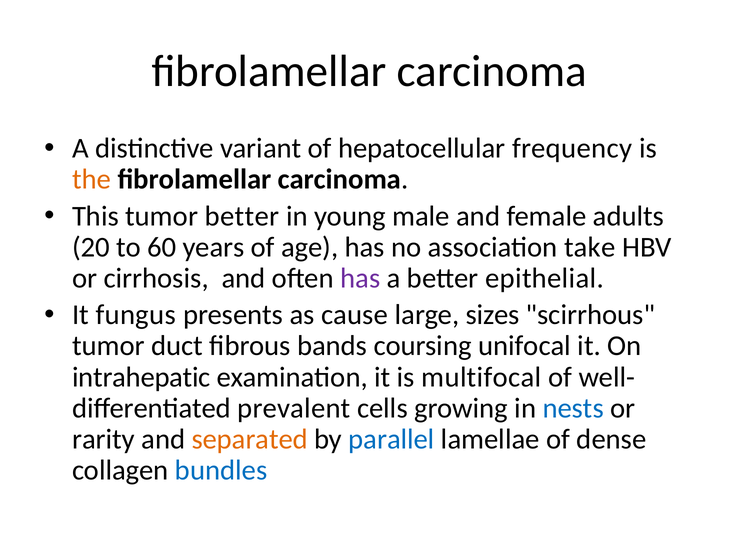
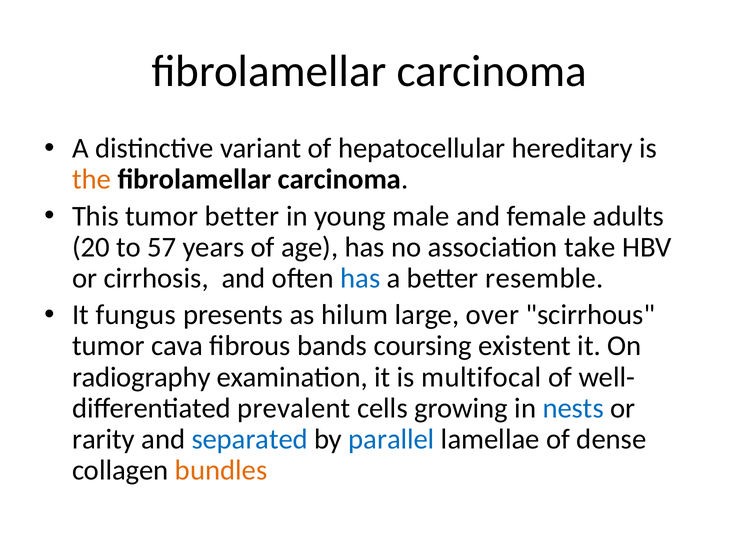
frequency: frequency -> hereditary
60: 60 -> 57
has at (360, 278) colour: purple -> blue
epithelial: epithelial -> resemble
cause: cause -> hilum
sizes: sizes -> over
duct: duct -> cava
unifocal: unifocal -> existent
intrahepatic: intrahepatic -> radiography
separated colour: orange -> blue
bundles colour: blue -> orange
